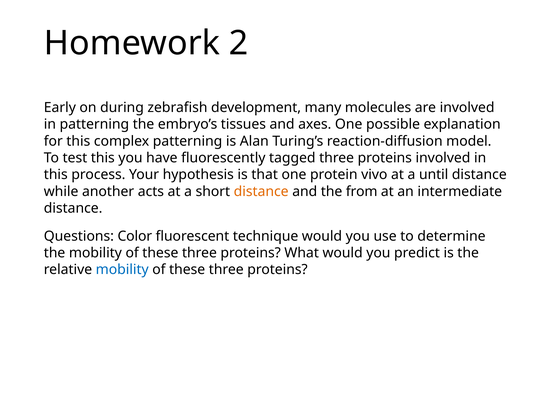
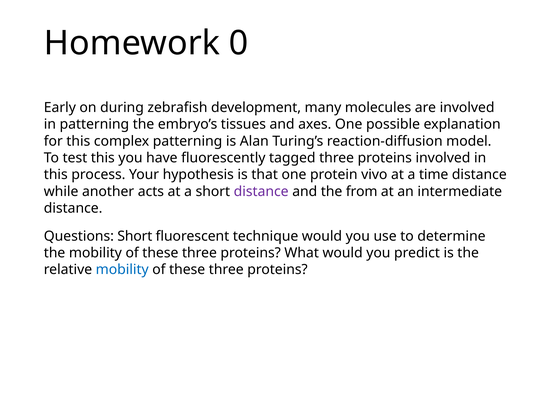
2: 2 -> 0
until: until -> time
distance at (261, 191) colour: orange -> purple
Questions Color: Color -> Short
